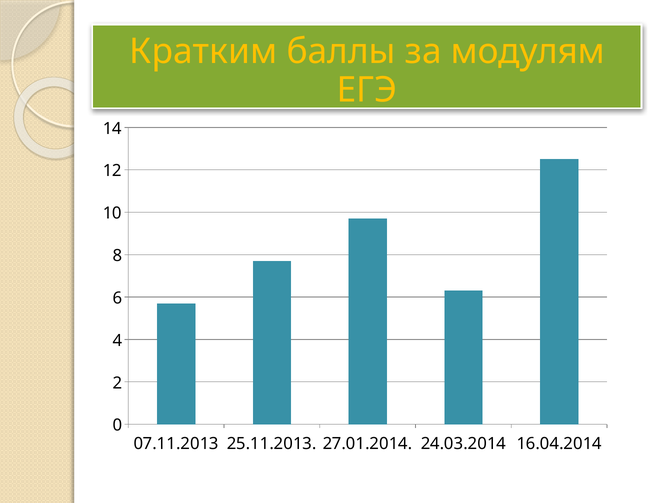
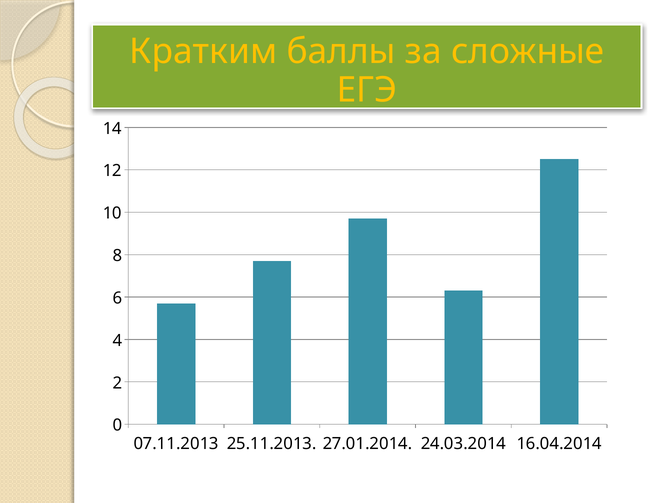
модулям: модулям -> сложные
